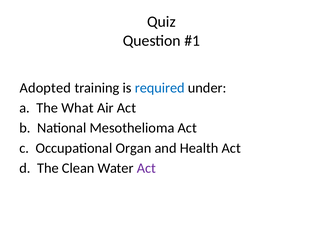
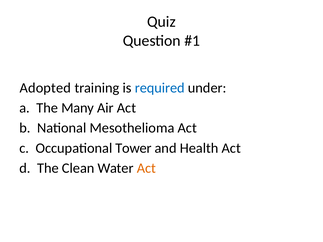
What: What -> Many
Organ: Organ -> Tower
Act at (146, 168) colour: purple -> orange
